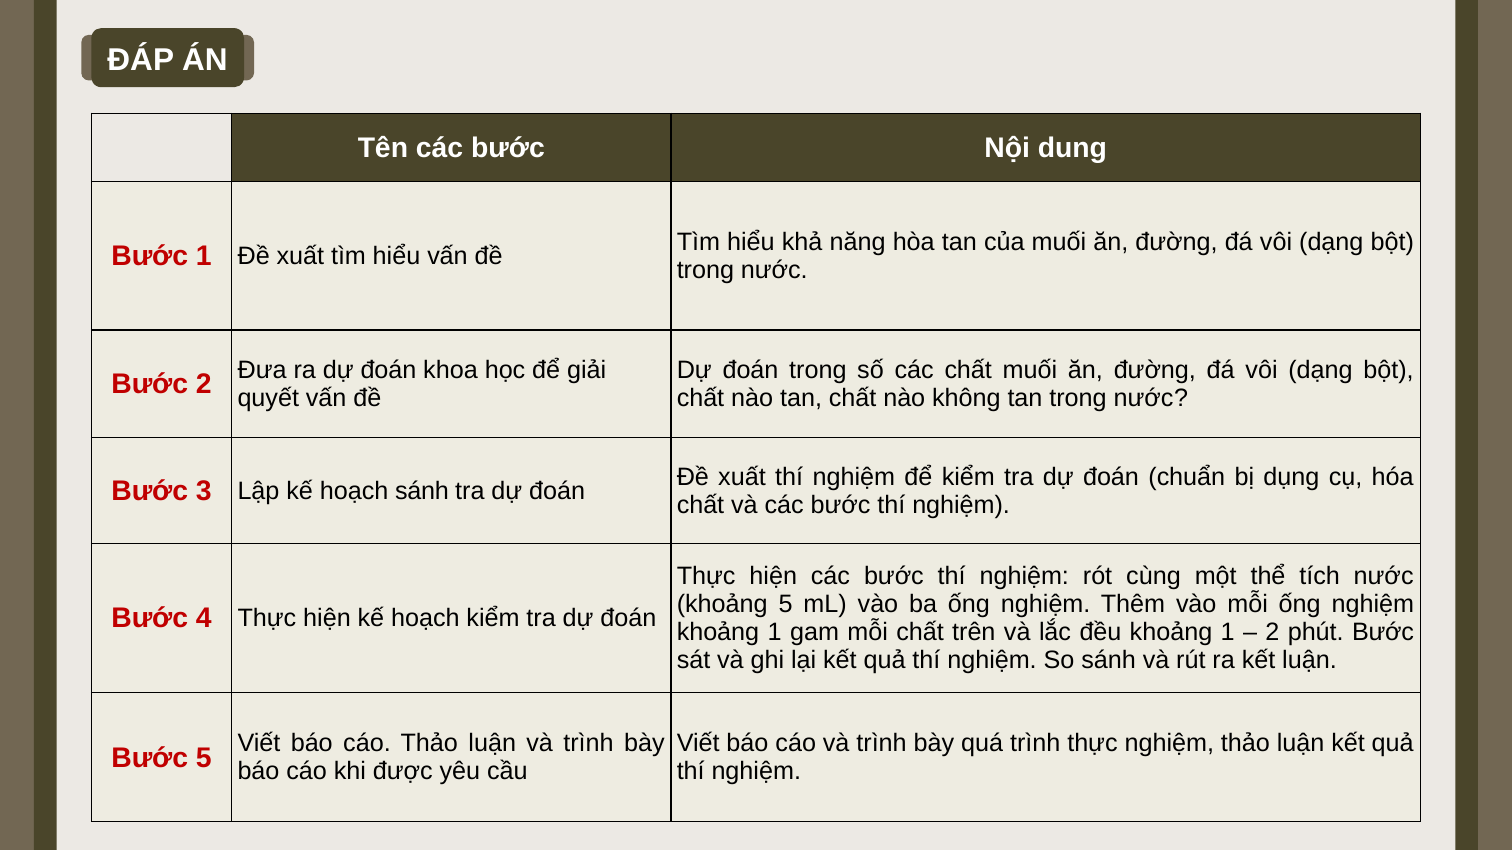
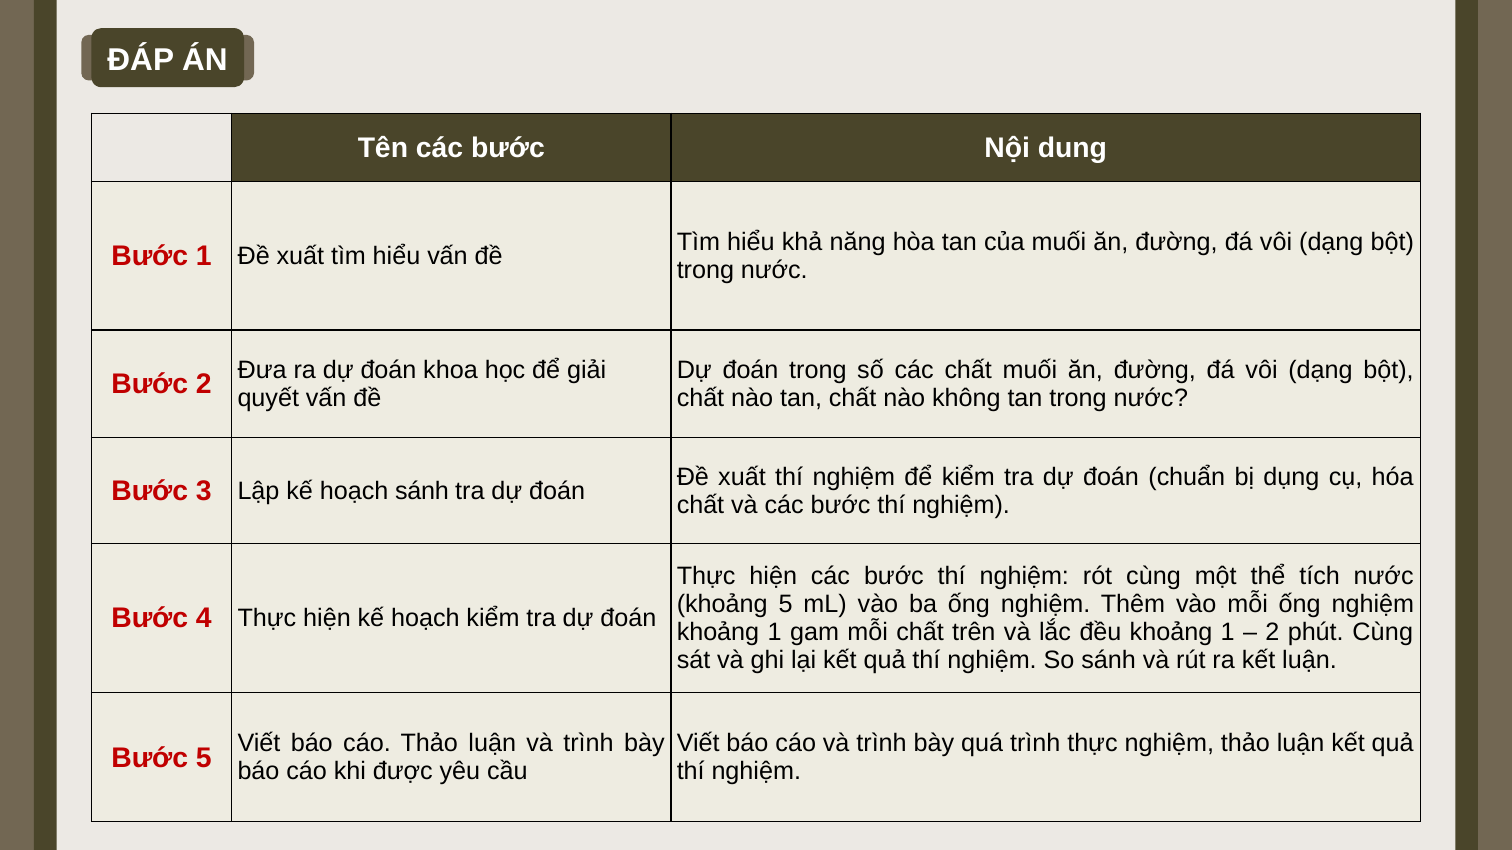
phút Bước: Bước -> Cùng
